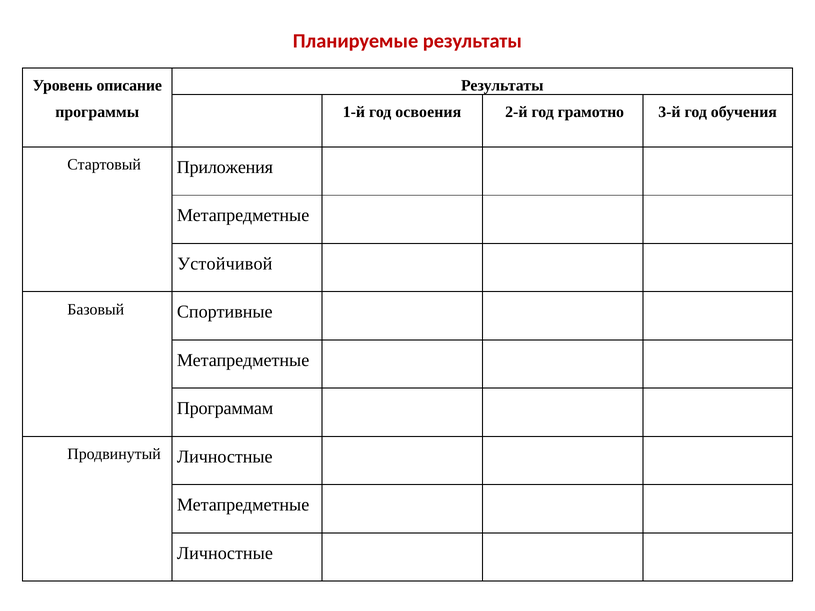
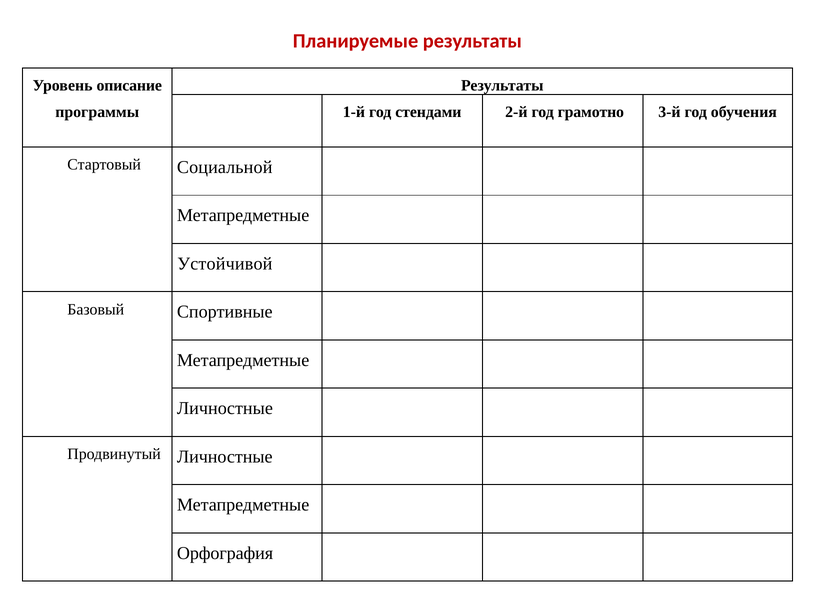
освоения: освоения -> стендами
Приложения: Приложения -> Социальной
Программам at (225, 409): Программам -> Личностные
Личностные at (225, 553): Личностные -> Орфография
